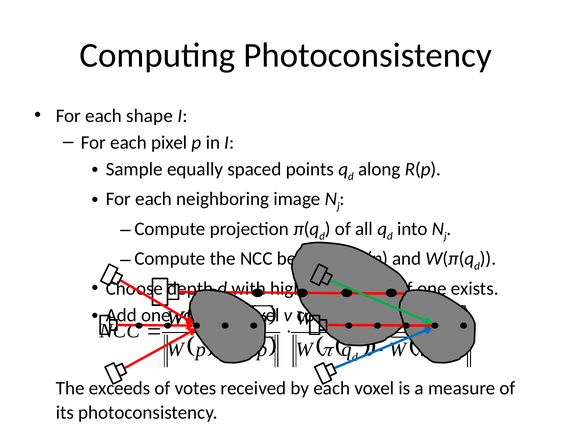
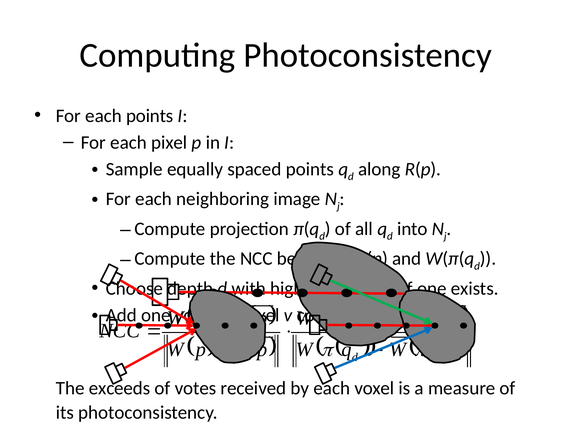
each shape: shape -> points
